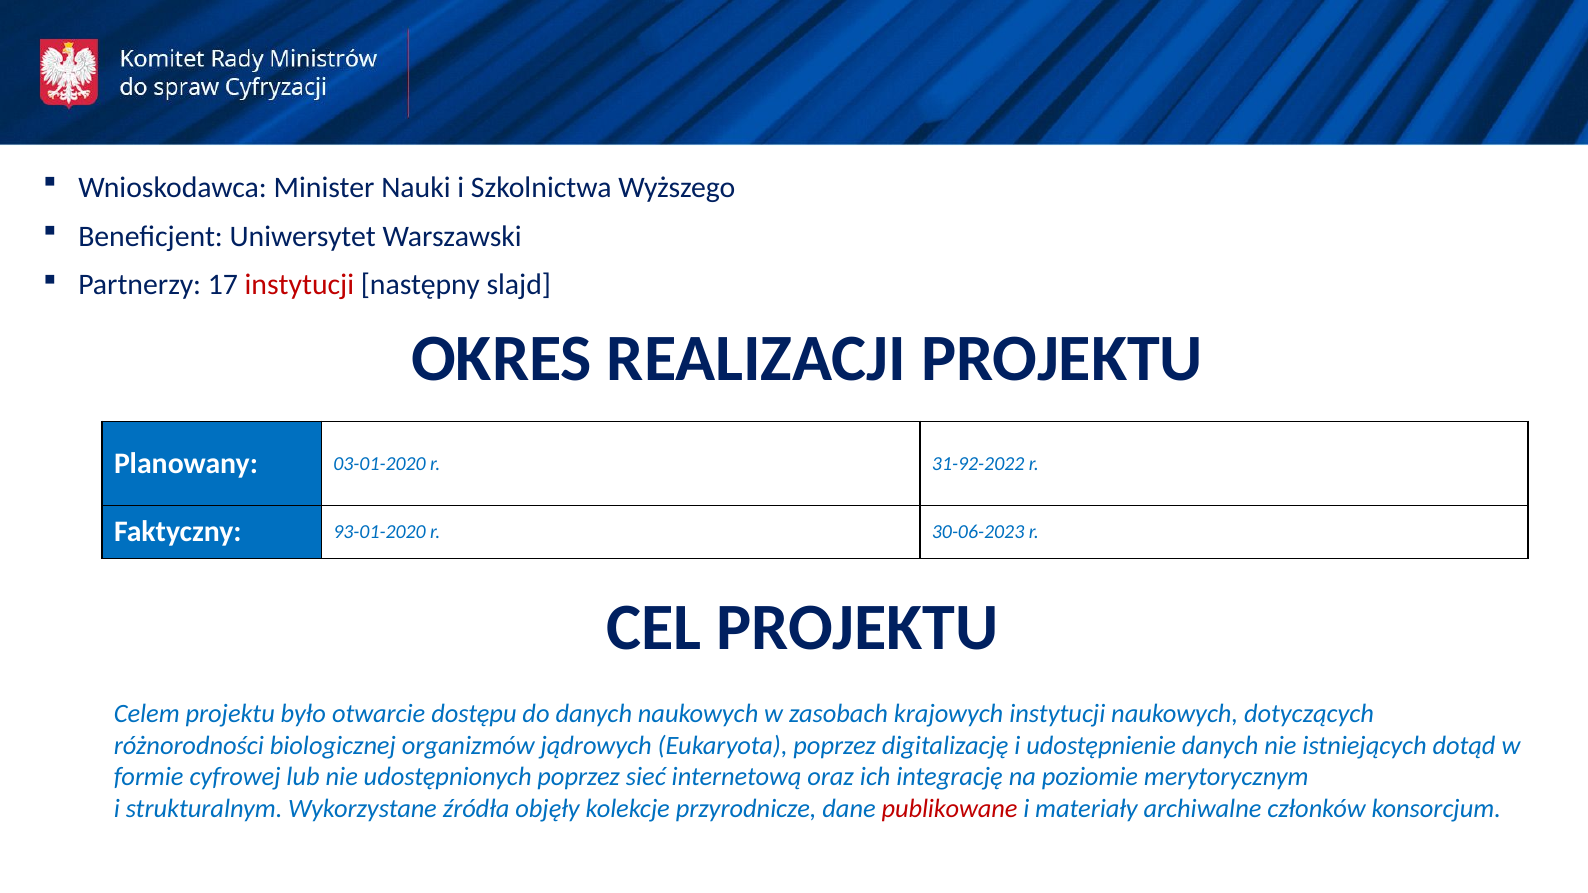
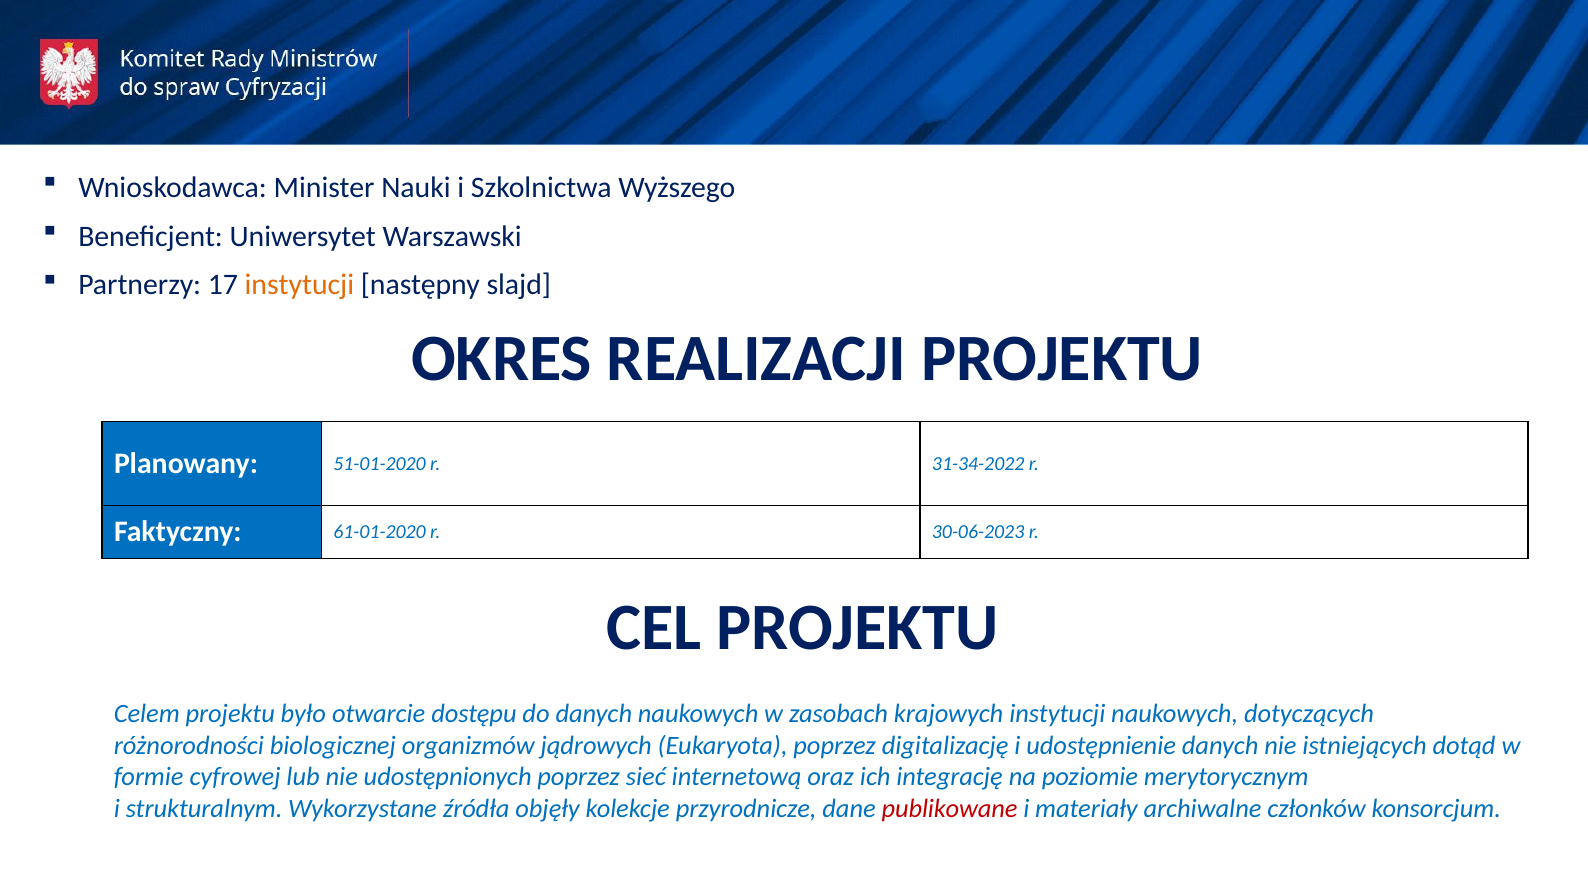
instytucji at (299, 285) colour: red -> orange
03-01-2020: 03-01-2020 -> 51-01-2020
31-92-2022: 31-92-2022 -> 31-34-2022
93-01-2020: 93-01-2020 -> 61-01-2020
